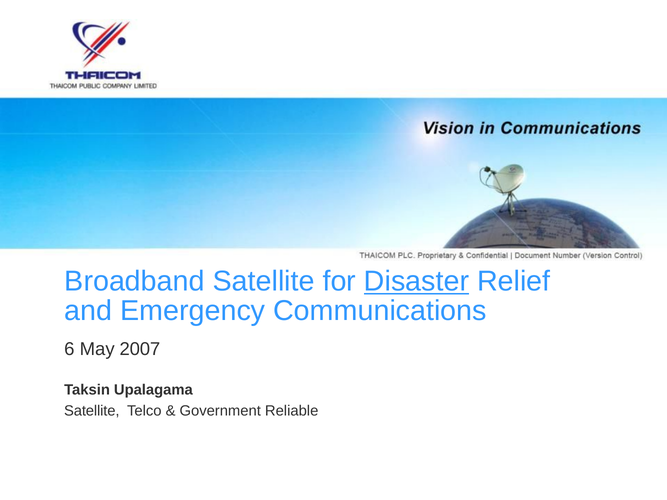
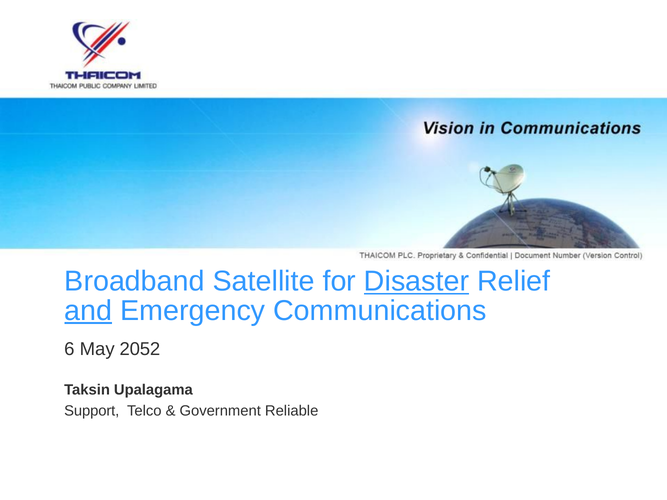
and underline: none -> present
2007: 2007 -> 2052
Satellite at (92, 411): Satellite -> Support
